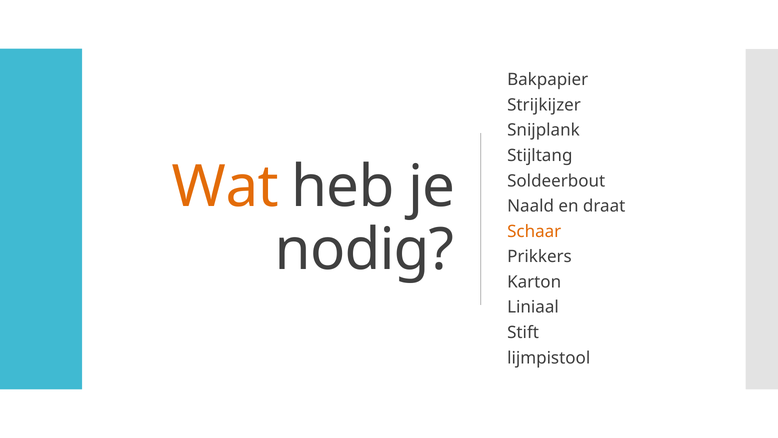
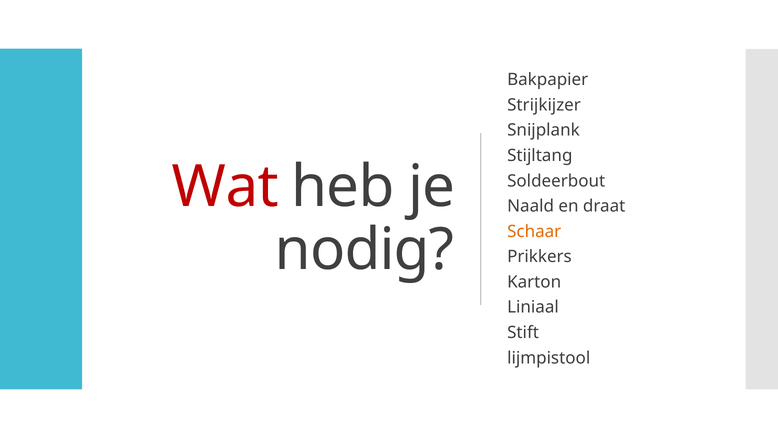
Wat colour: orange -> red
